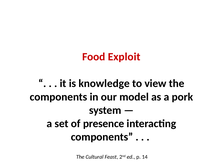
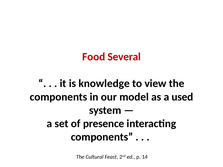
Exploit: Exploit -> Several
pork: pork -> used
